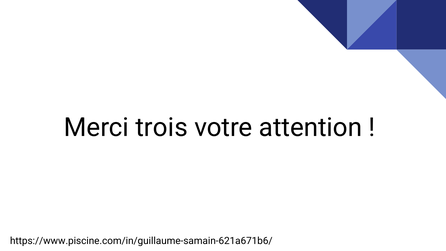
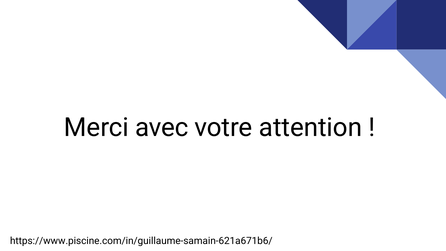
trois: trois -> avec
